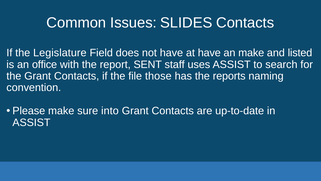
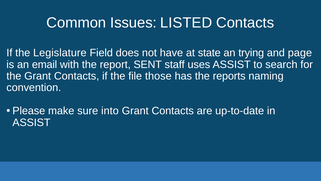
SLIDES: SLIDES -> LISTED
at have: have -> state
an make: make -> trying
listed: listed -> page
office: office -> email
